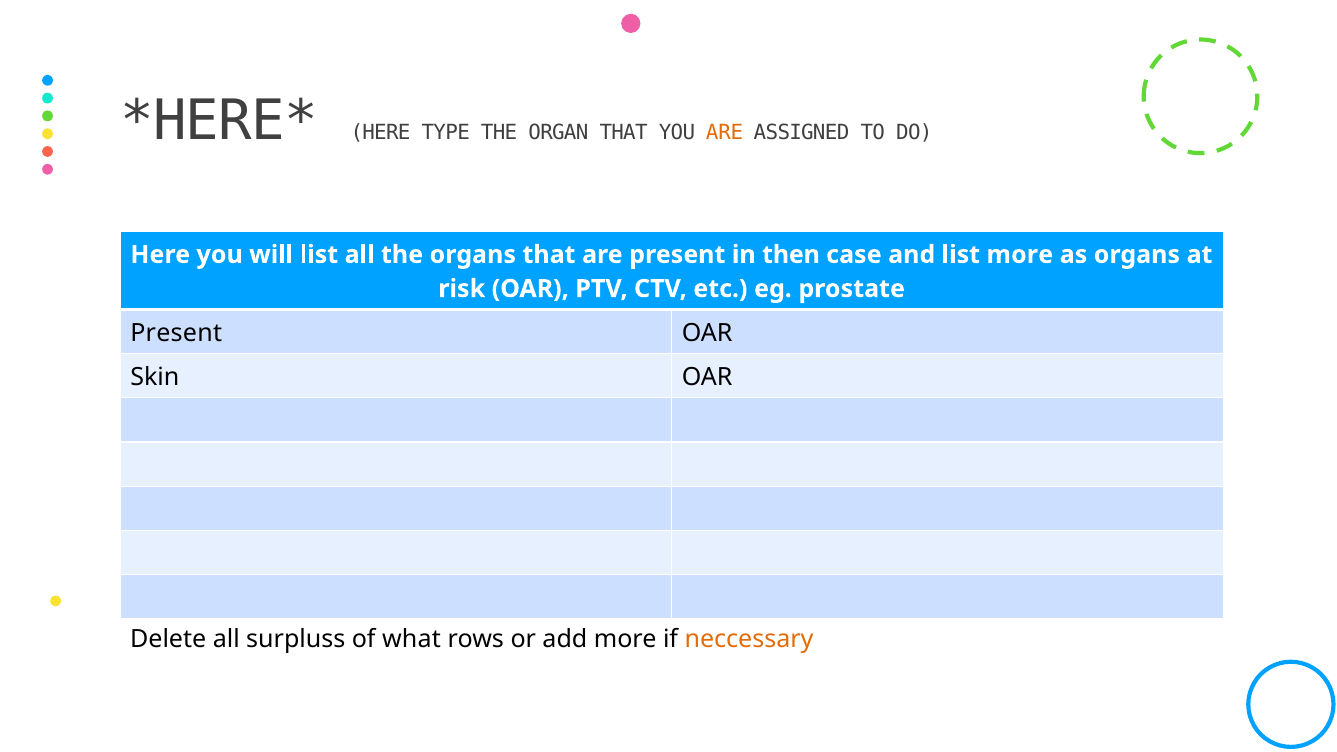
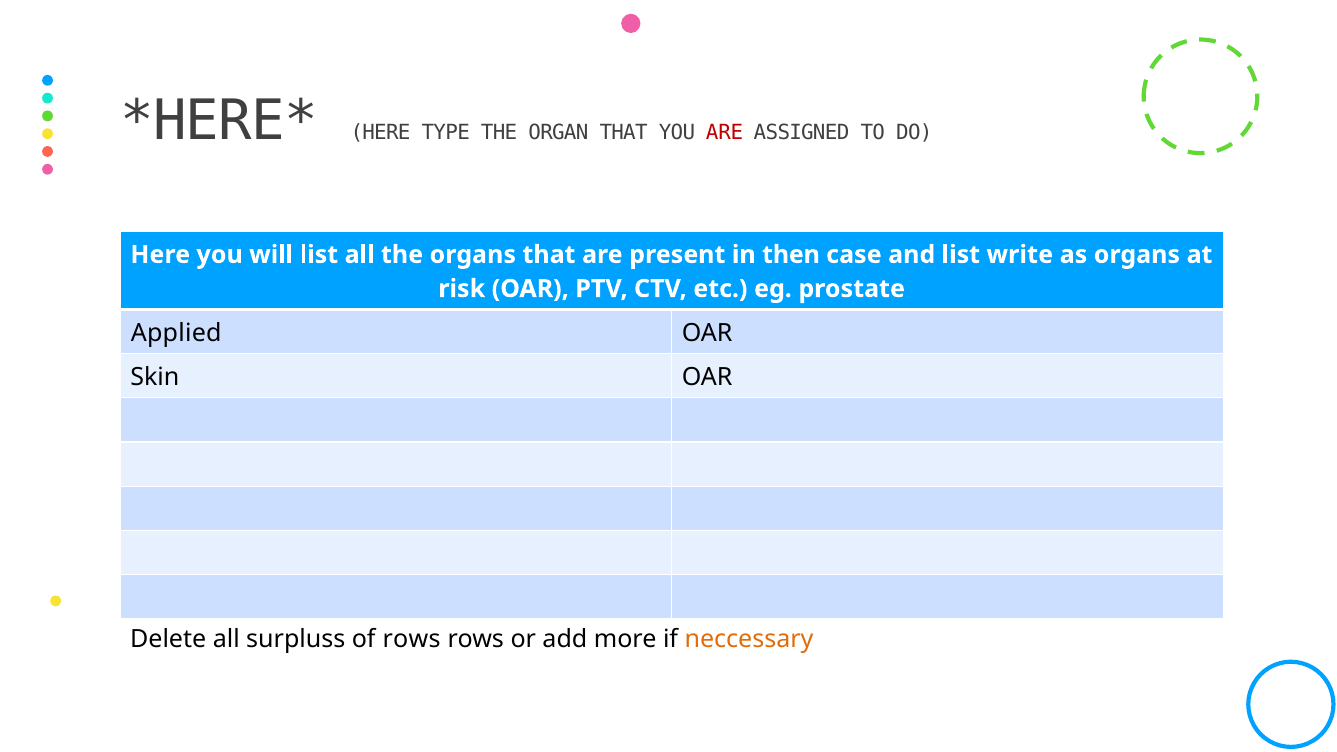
ARE at (725, 132) colour: orange -> red
list more: more -> write
Present at (176, 333): Present -> Applied
of what: what -> rows
